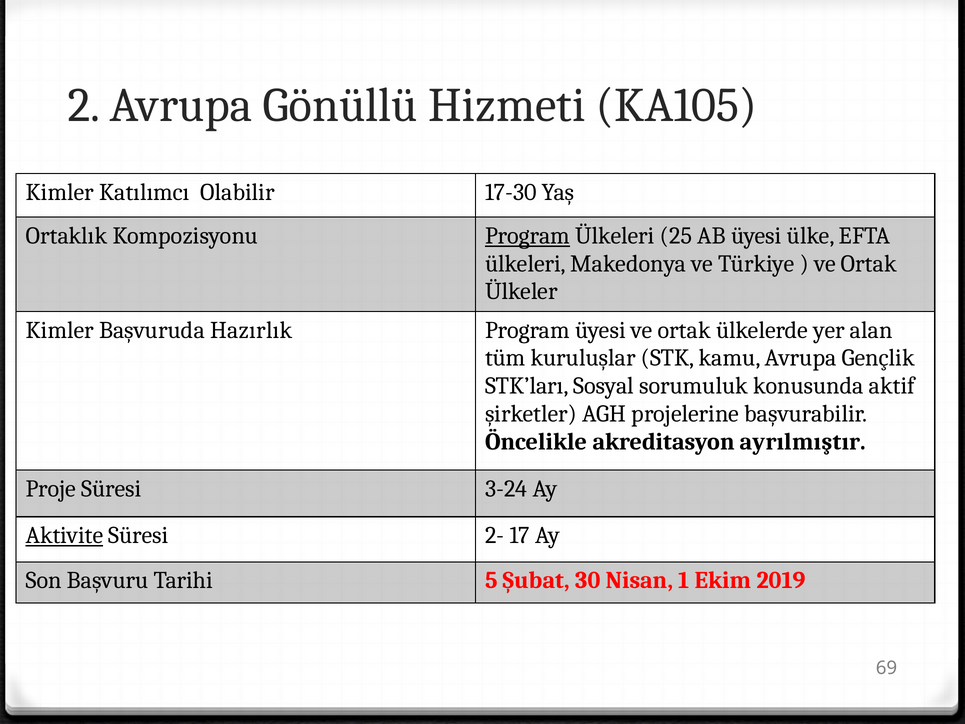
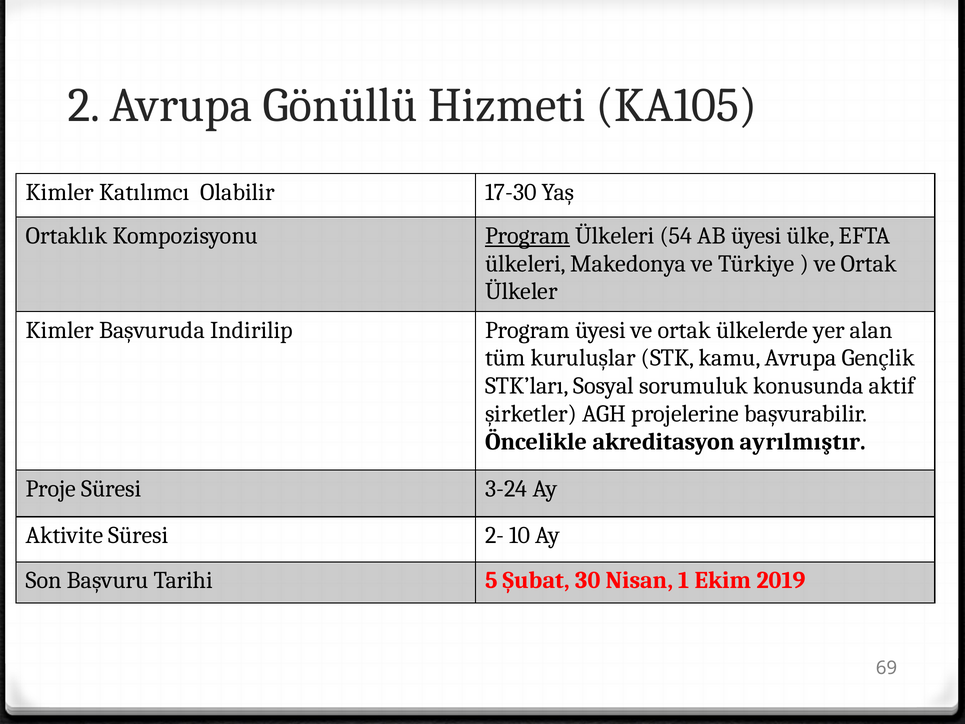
25: 25 -> 54
Hazırlık: Hazırlık -> Indirilip
Aktivite underline: present -> none
17: 17 -> 10
